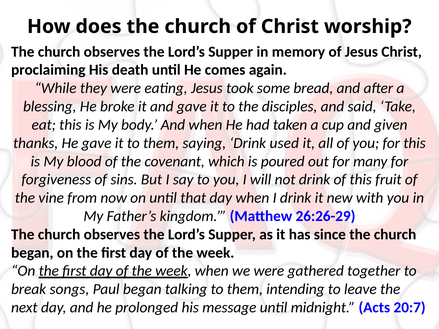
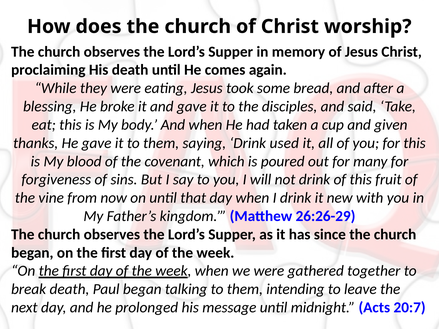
break songs: songs -> death
